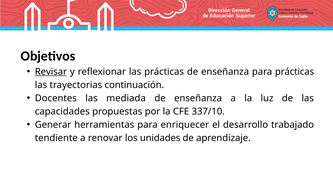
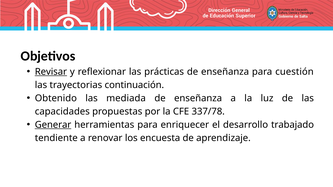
para prácticas: prácticas -> cuestión
Docentes: Docentes -> Obtenido
337/10: 337/10 -> 337/78
Generar underline: none -> present
unidades: unidades -> encuesta
